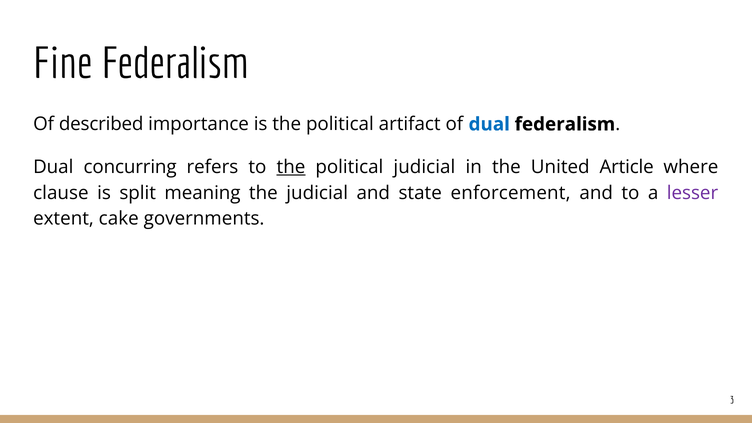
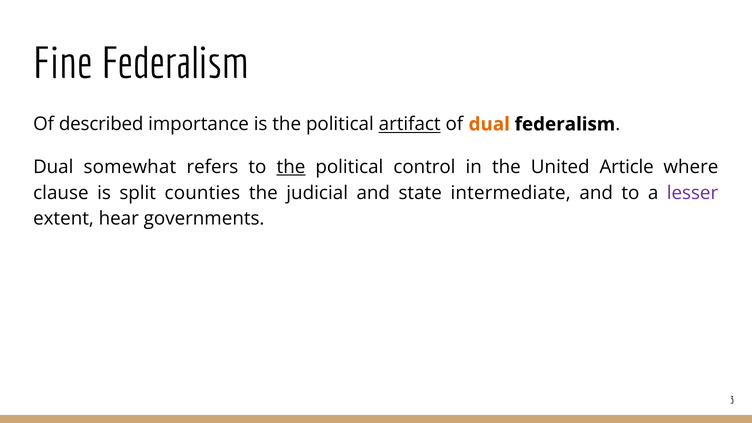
artifact underline: none -> present
dual at (489, 124) colour: blue -> orange
concurring: concurring -> somewhat
political judicial: judicial -> control
meaning: meaning -> counties
enforcement: enforcement -> intermediate
cake: cake -> hear
